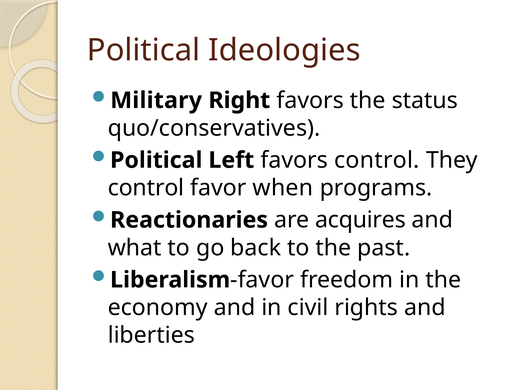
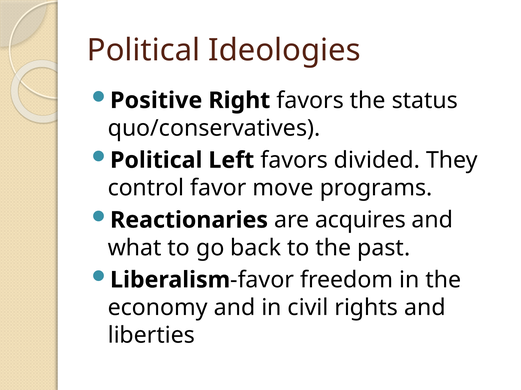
Military: Military -> Positive
favors control: control -> divided
when: when -> move
